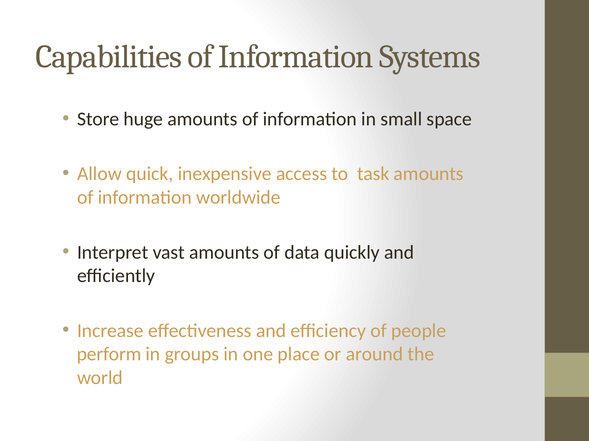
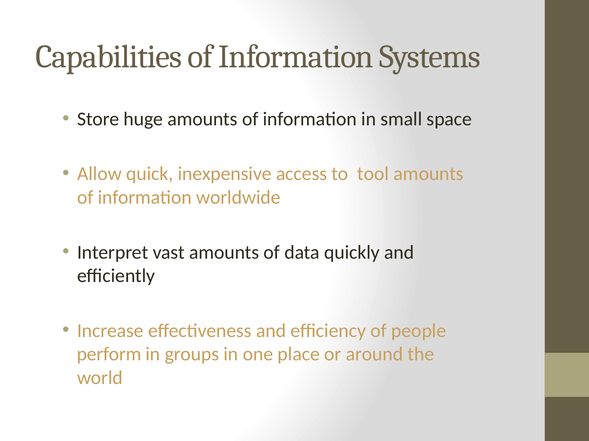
task: task -> tool
